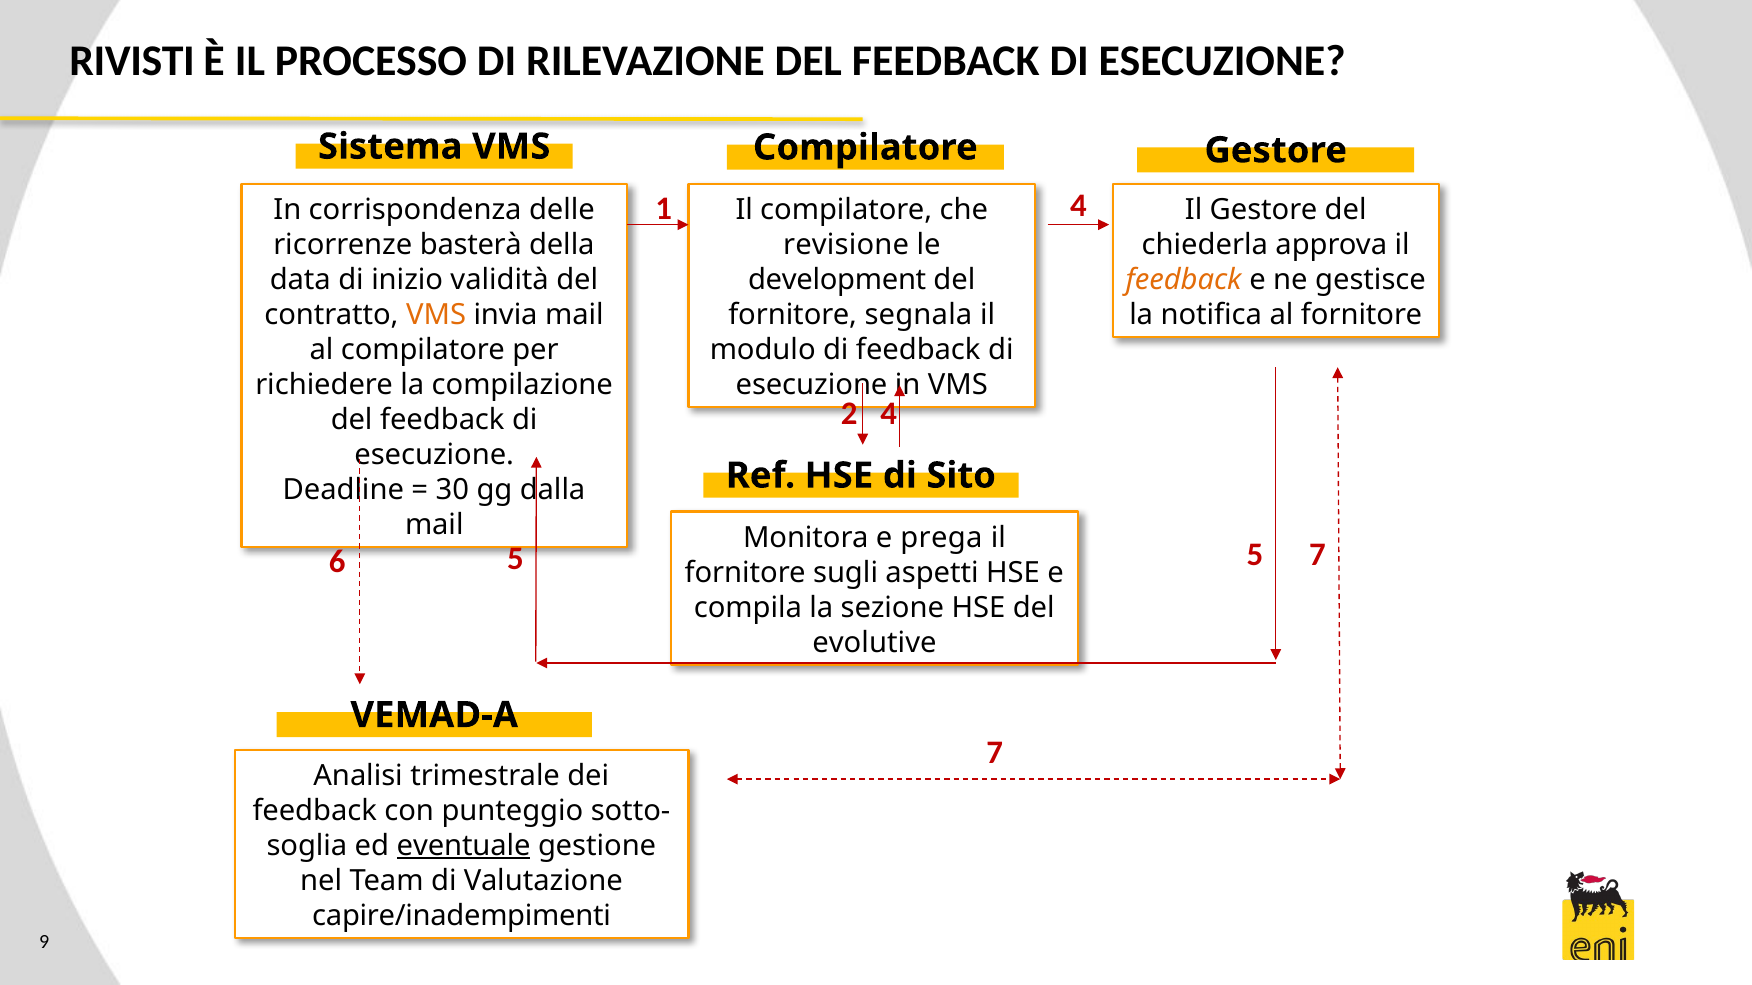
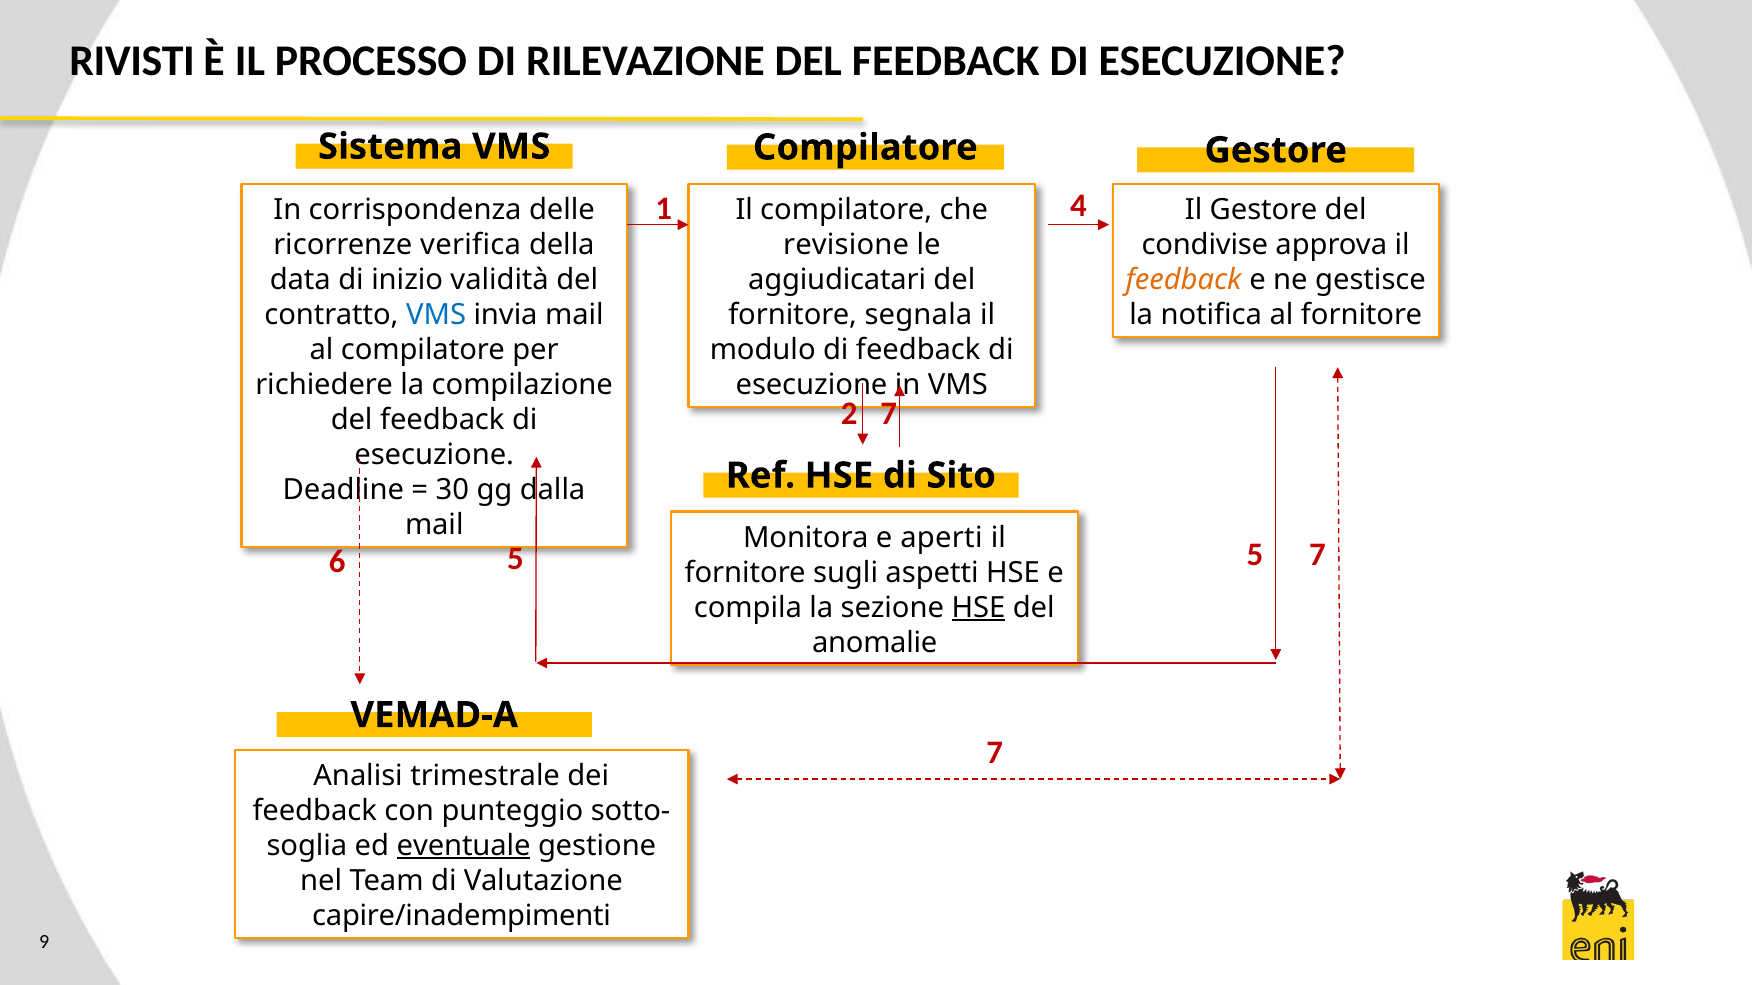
basterà: basterà -> verifica
chiederla: chiederla -> condivise
development: development -> aggiudicatari
VMS at (436, 315) colour: orange -> blue
2 4: 4 -> 7
prega: prega -> aperti
HSE at (978, 608) underline: none -> present
evolutive: evolutive -> anomalie
